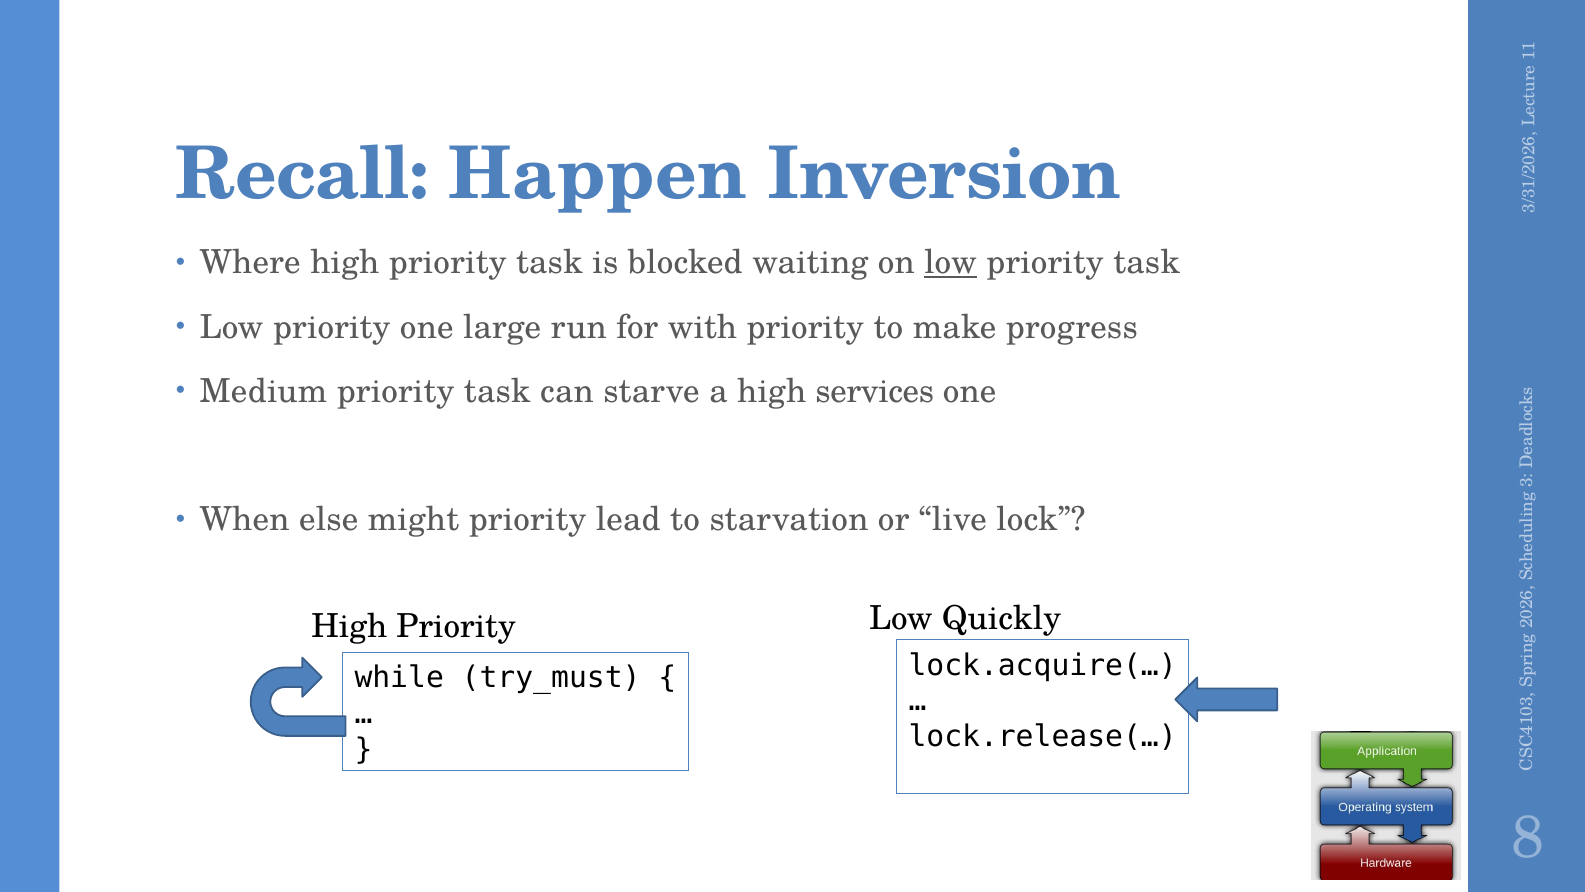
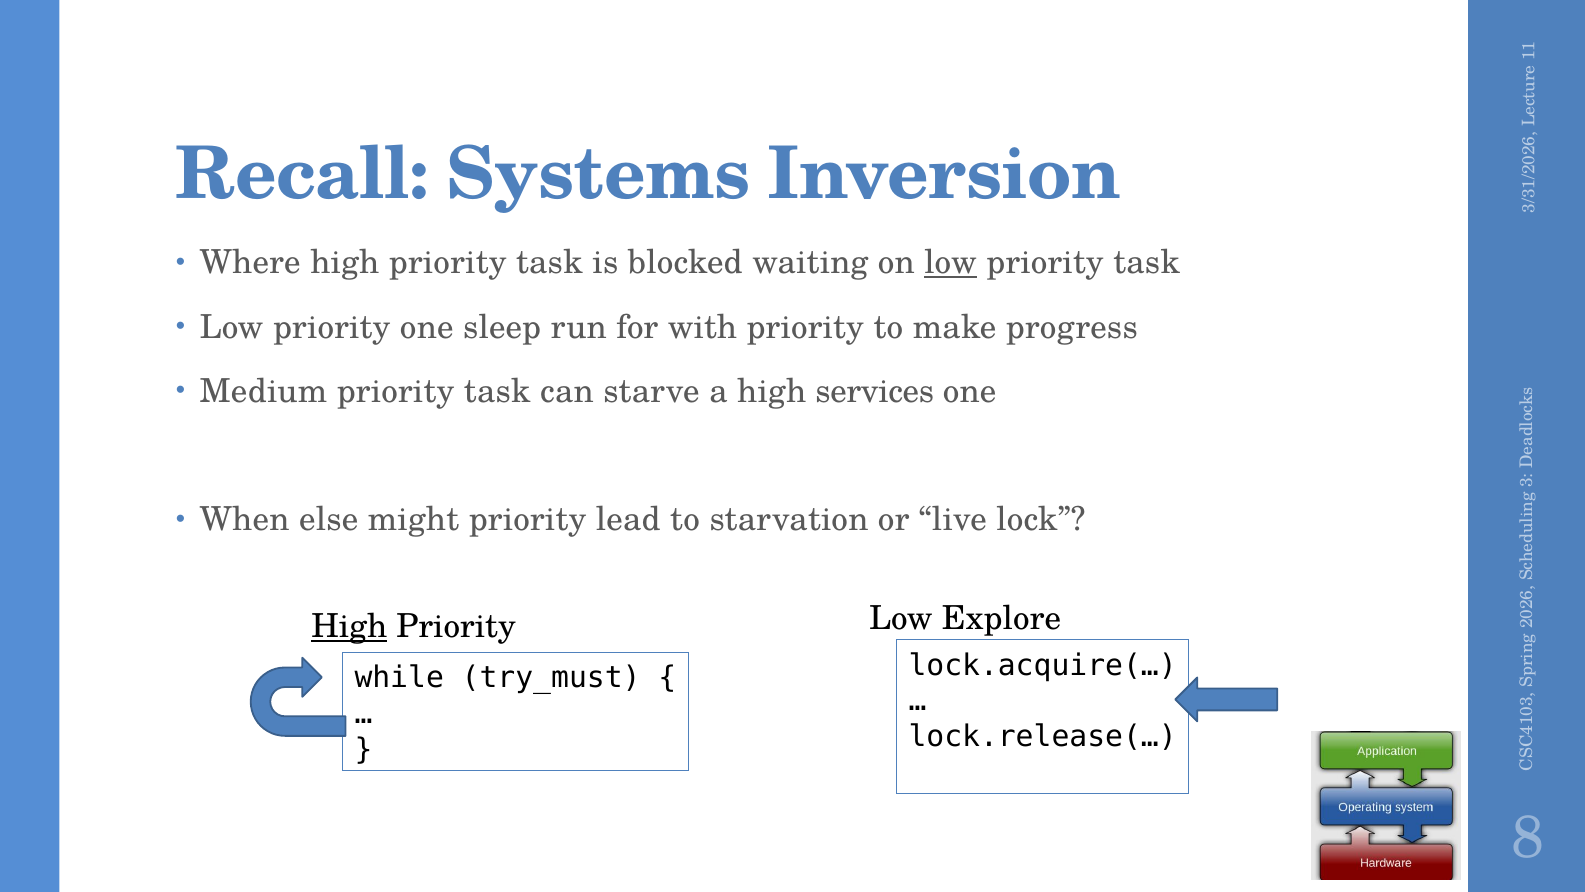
Happen: Happen -> Systems
large: large -> sleep
Quickly: Quickly -> Explore
High at (349, 627) underline: none -> present
